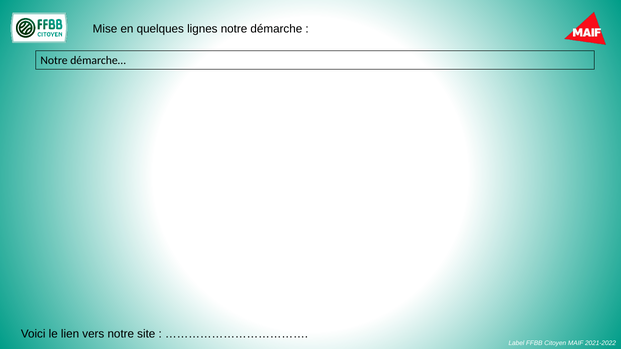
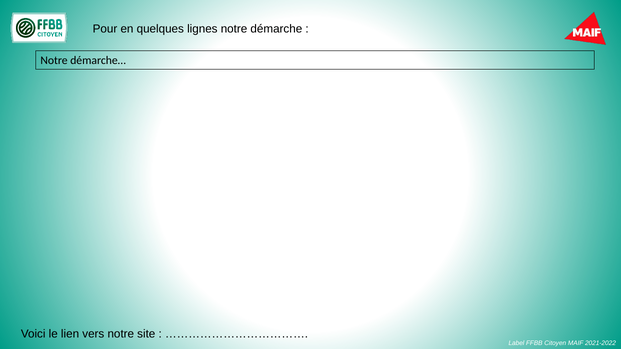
Mise: Mise -> Pour
